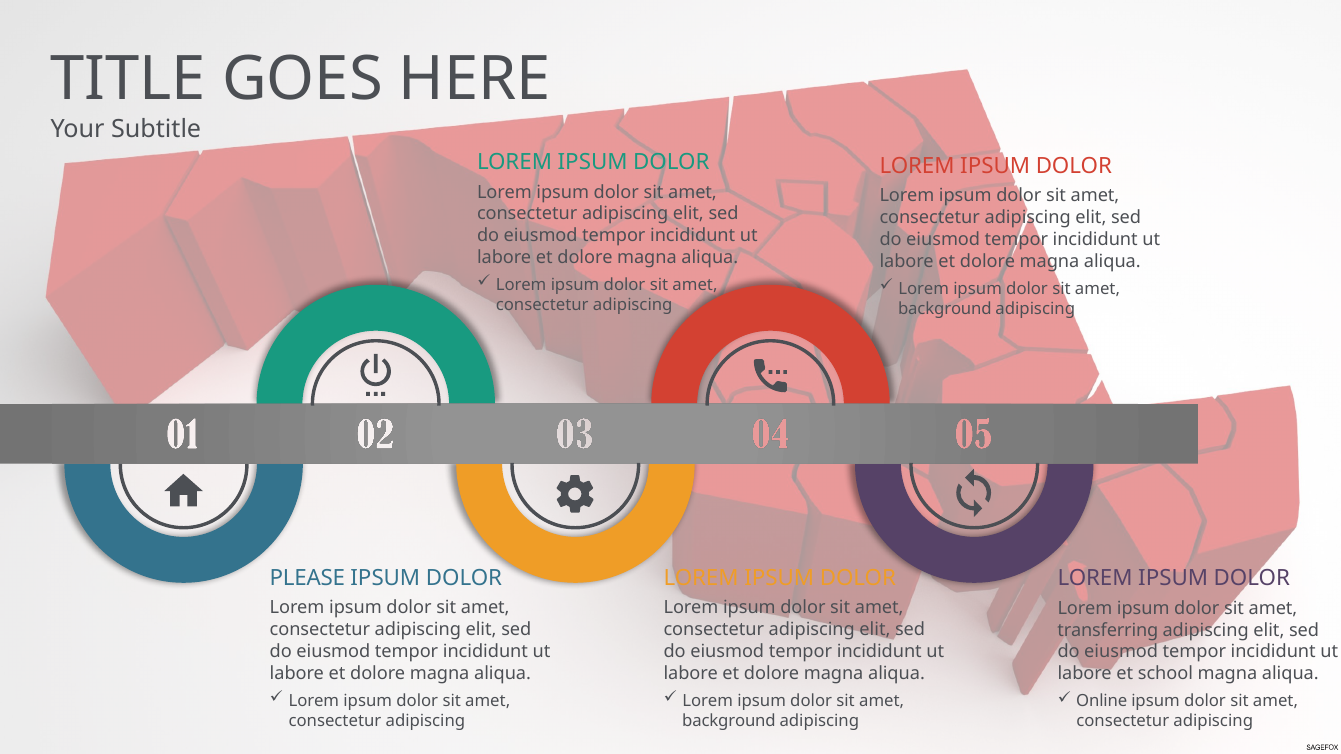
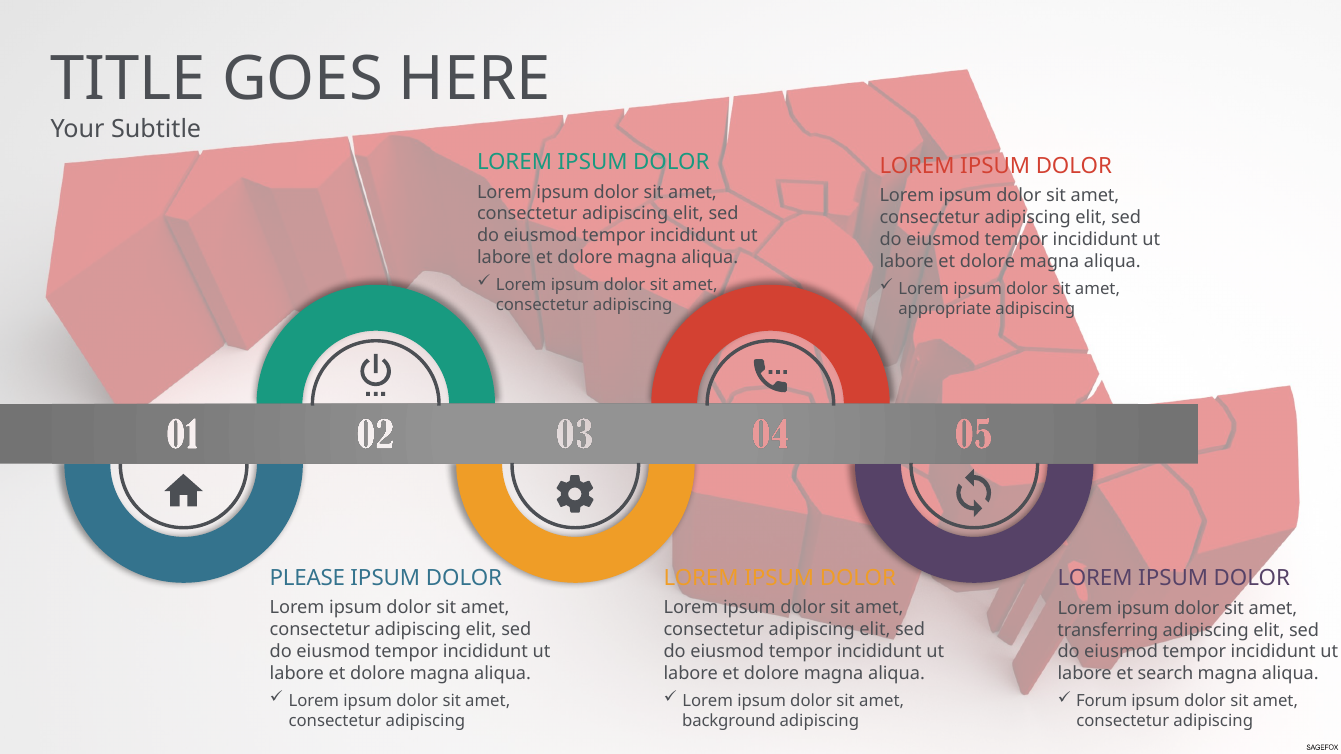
background at (945, 309): background -> appropriate
school: school -> search
Online: Online -> Forum
